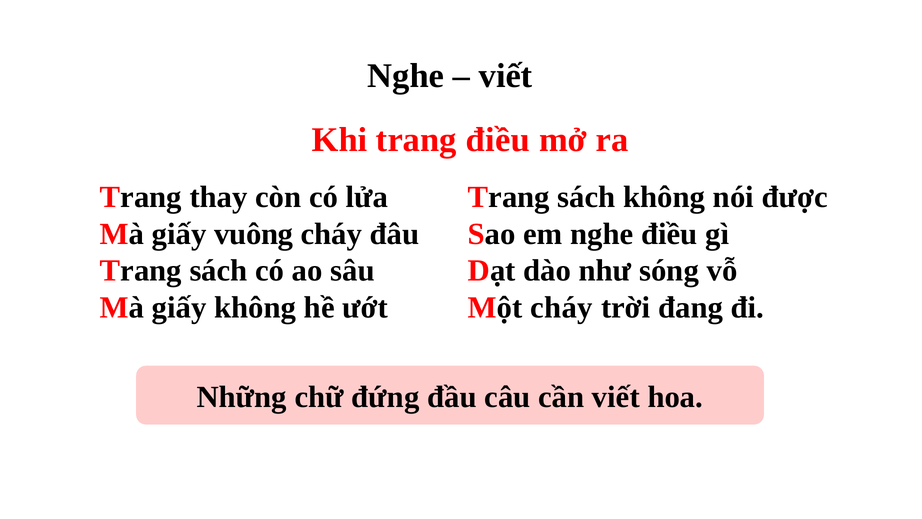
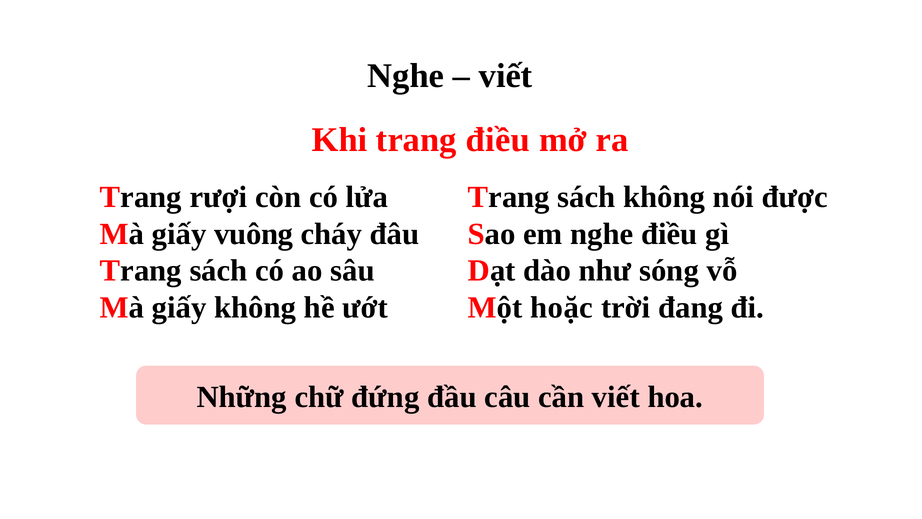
thay: thay -> rượi
Một cháy: cháy -> hoặc
